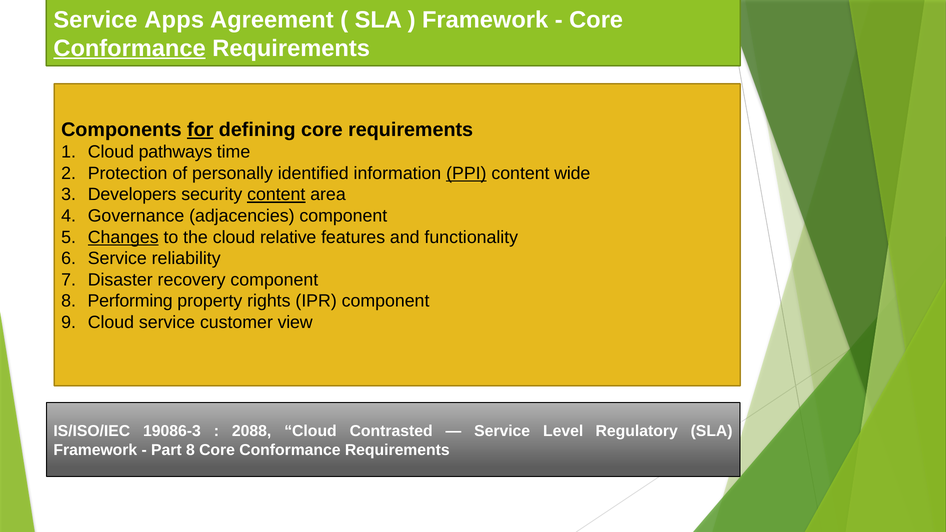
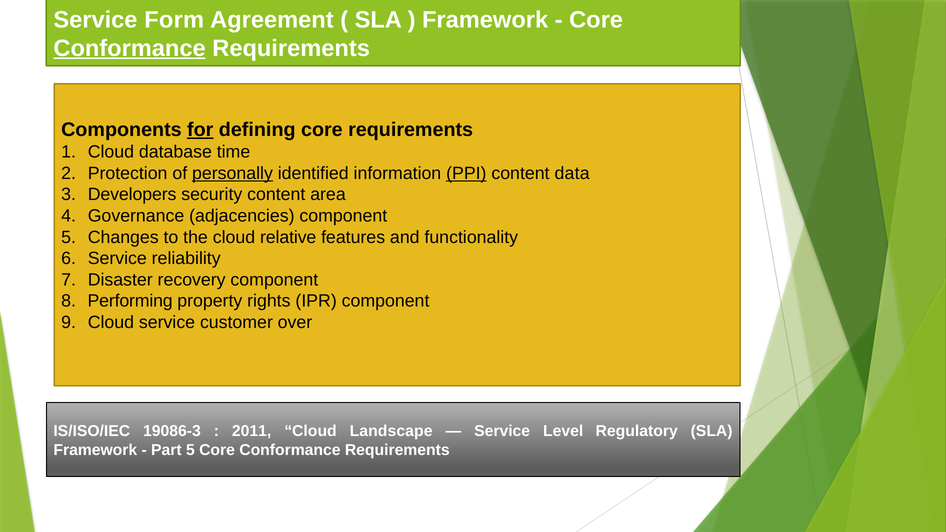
Apps: Apps -> Form
pathways: pathways -> database
personally underline: none -> present
wide: wide -> data
content at (276, 195) underline: present -> none
Changes underline: present -> none
view: view -> over
2088: 2088 -> 2011
Contrasted: Contrasted -> Landscape
Part 8: 8 -> 5
